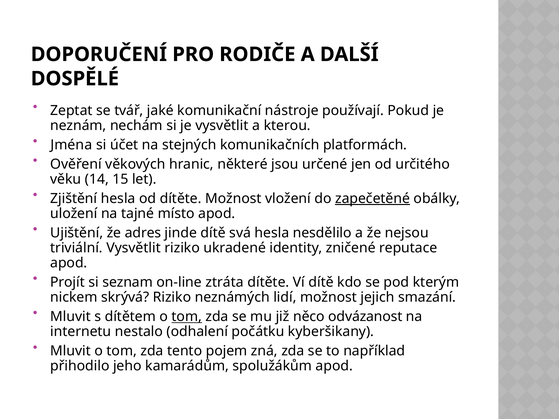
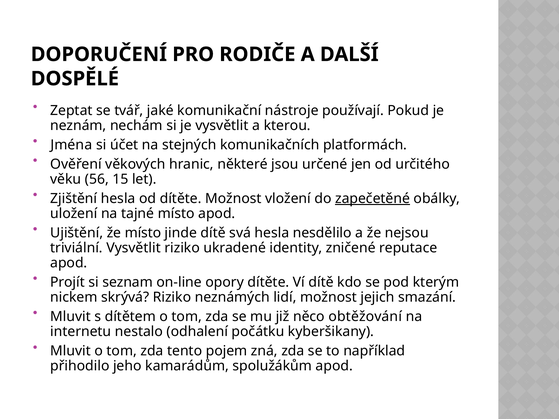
14: 14 -> 56
že adres: adres -> místo
ztráta: ztráta -> opory
tom at (187, 317) underline: present -> none
odvázanost: odvázanost -> obtěžování
